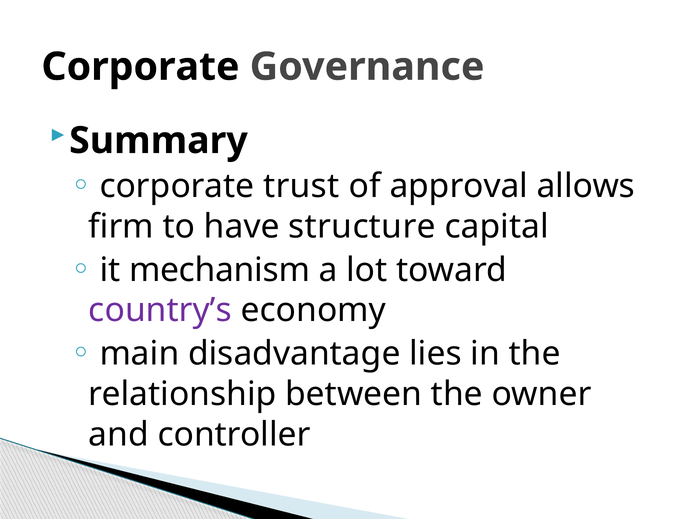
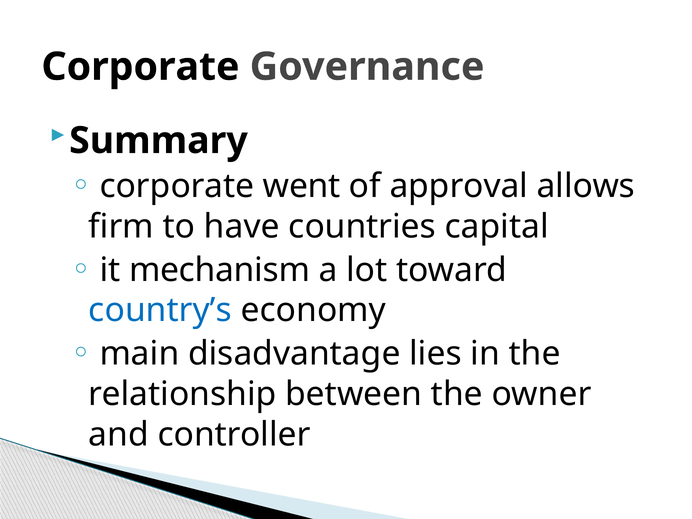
trust: trust -> went
structure: structure -> countries
country’s colour: purple -> blue
